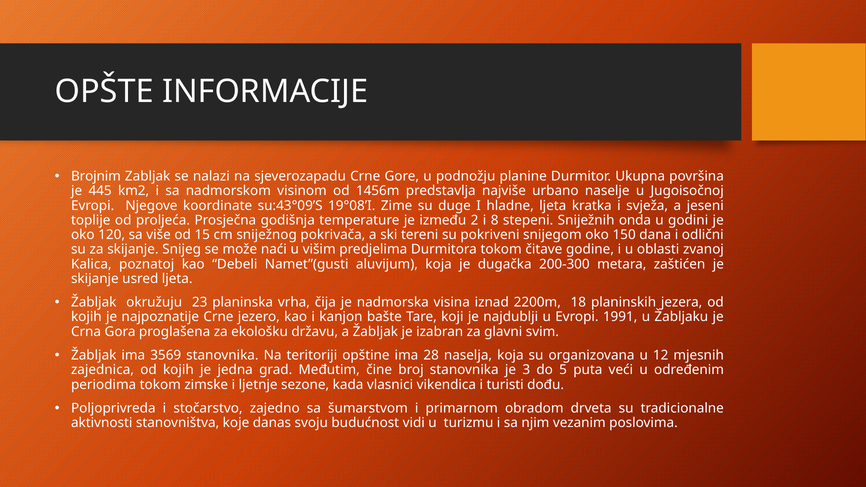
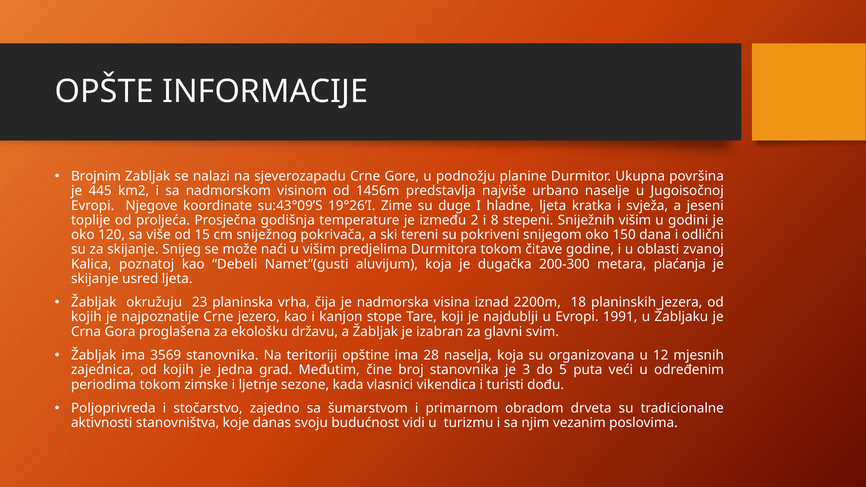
19°08’I: 19°08’I -> 19°26’I
Sniježnih onda: onda -> višim
zaštićen: zaštićen -> plaćanja
bašte: bašte -> stope
